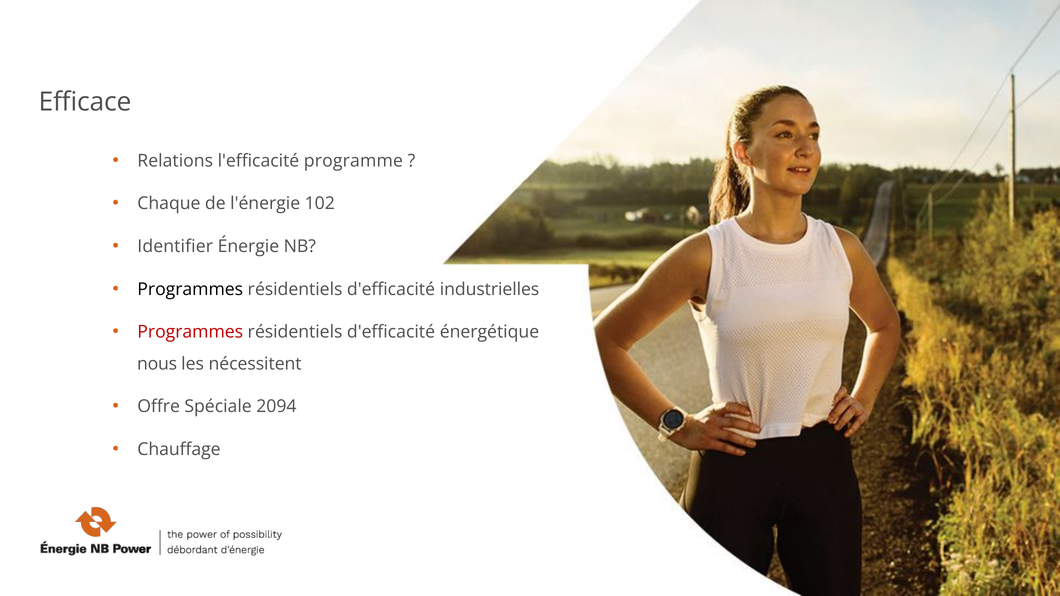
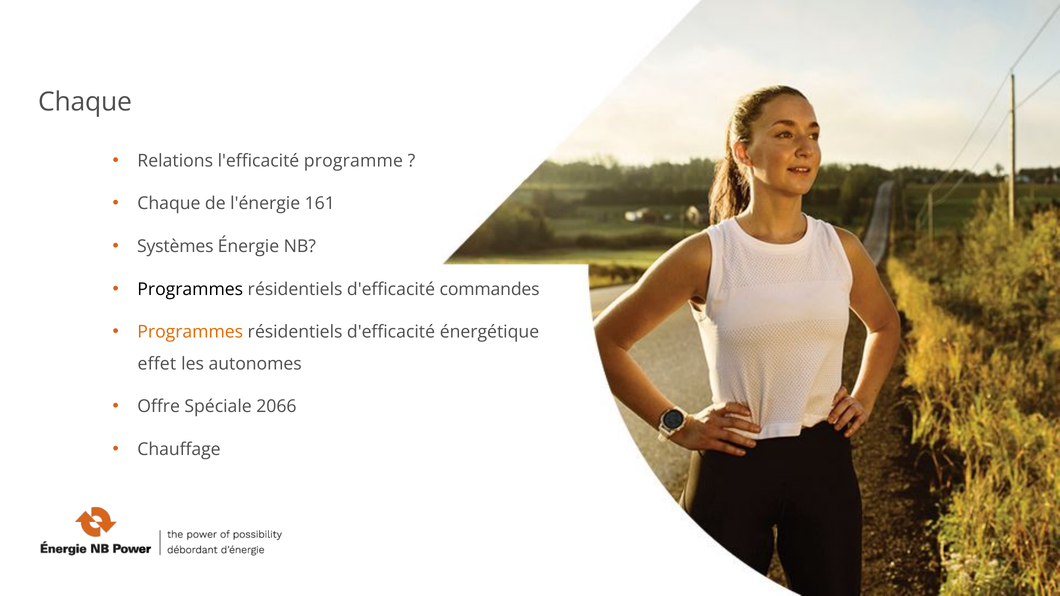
Efficace at (85, 102): Efficace -> Chaque
102: 102 -> 161
Identifier: Identifier -> Systèmes
industrielles: industrielles -> commandes
Programmes at (190, 332) colour: red -> orange
nous: nous -> effet
nécessitent: nécessitent -> autonomes
2094: 2094 -> 2066
